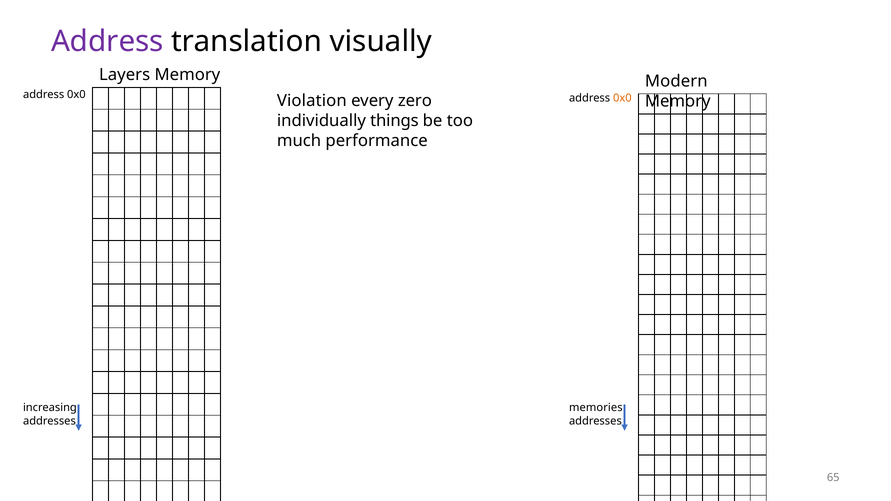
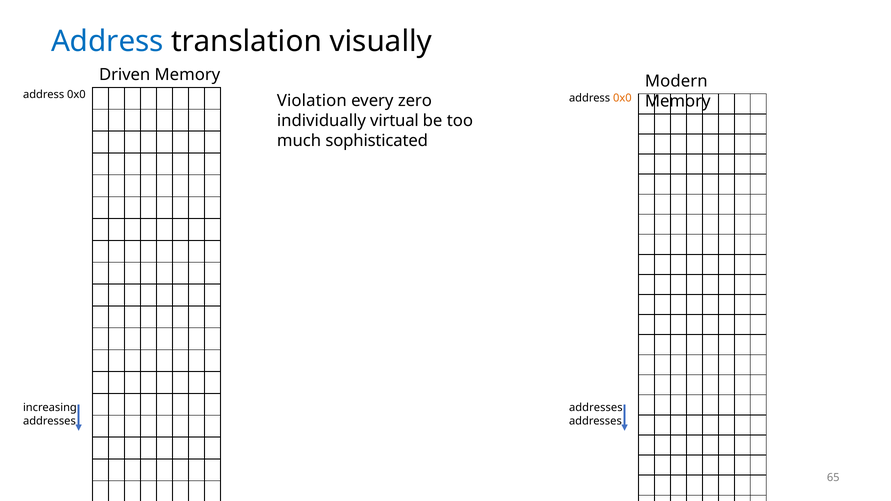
Address at (107, 42) colour: purple -> blue
Layers: Layers -> Driven
things: things -> virtual
performance: performance -> sophisticated
memories at (596, 408): memories -> addresses
